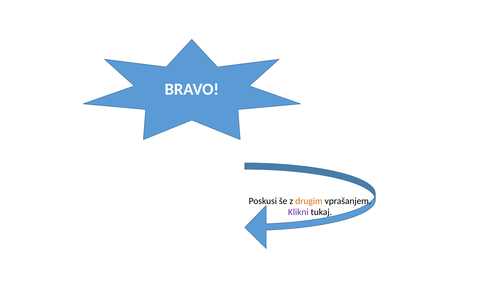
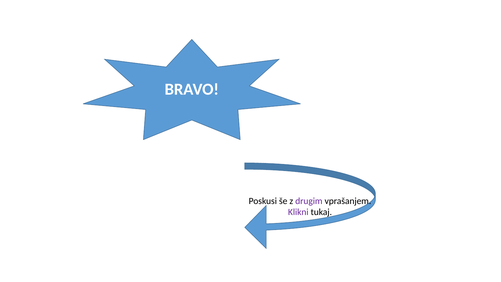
drugim colour: orange -> purple
